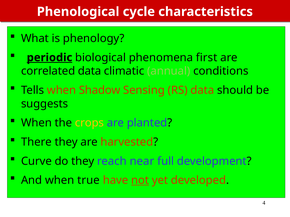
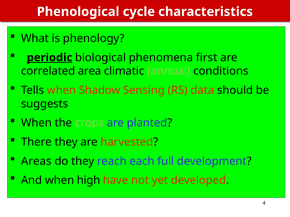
correlated data: data -> area
crops colour: yellow -> light green
Curve: Curve -> Areas
near: near -> each
true: true -> high
not underline: present -> none
